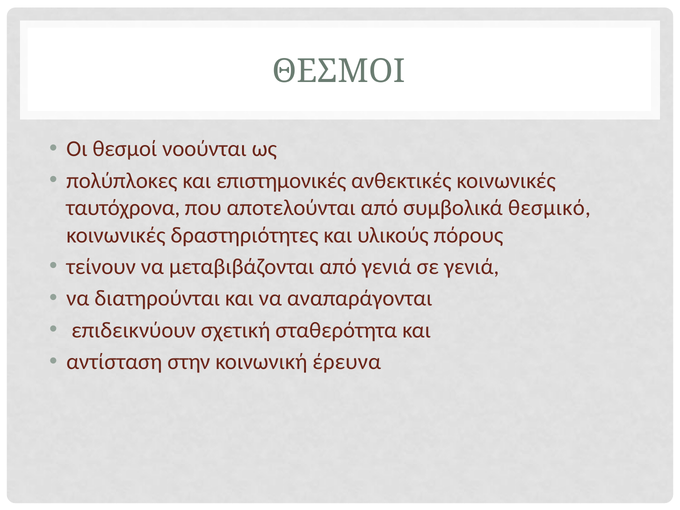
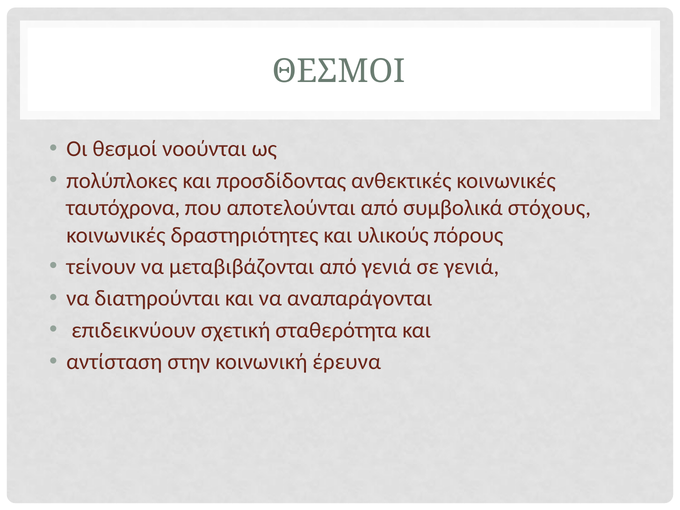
επιστημονικές: επιστημονικές -> προσδίδοντας
θεσμικό: θεσμικό -> στόχους
